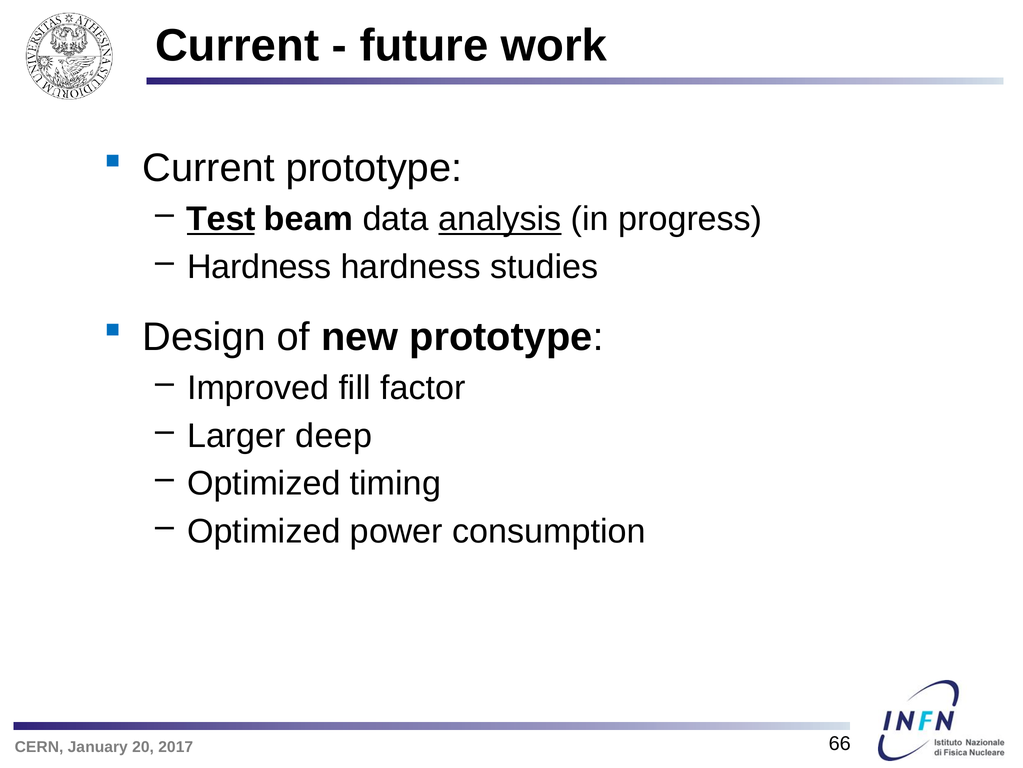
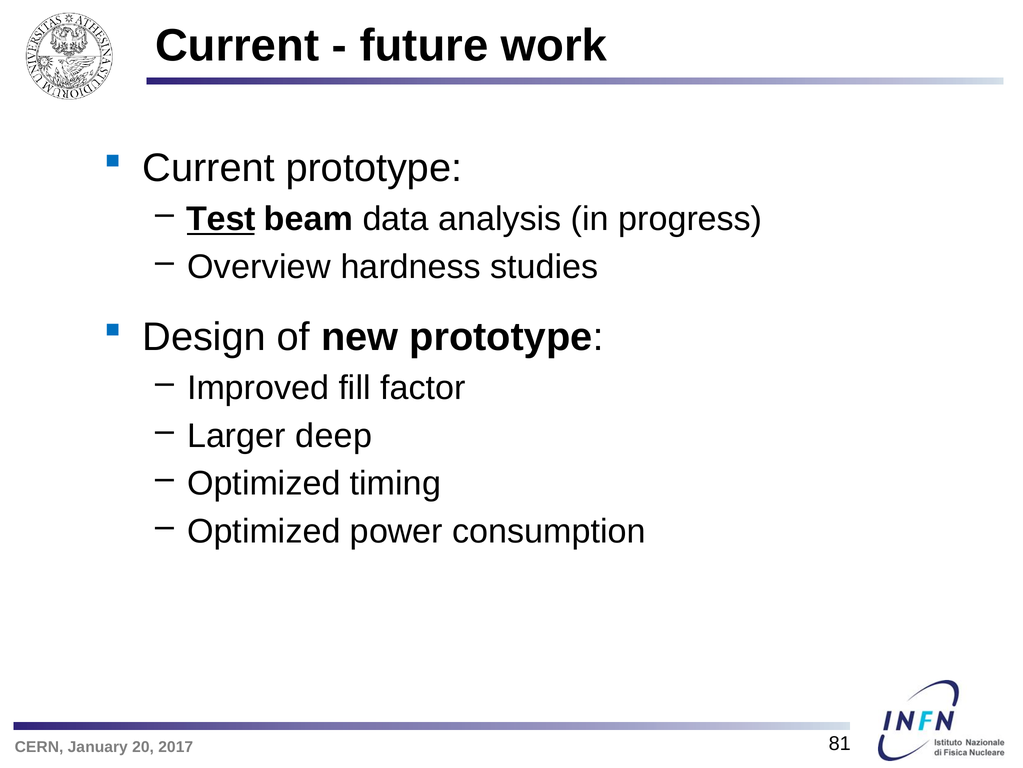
analysis underline: present -> none
Hardness at (259, 267): Hardness -> Overview
66: 66 -> 81
